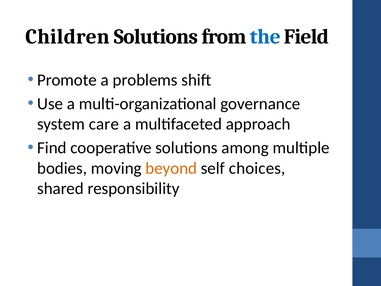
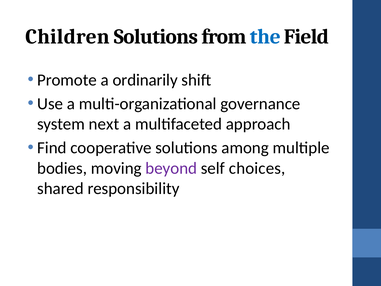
problems: problems -> ordinarily
care: care -> next
beyond colour: orange -> purple
